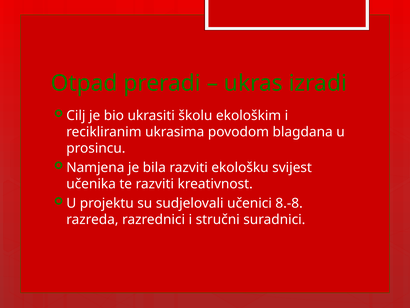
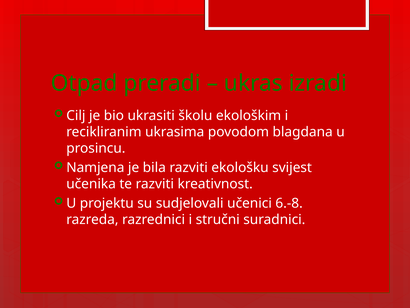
8.-8: 8.-8 -> 6.-8
